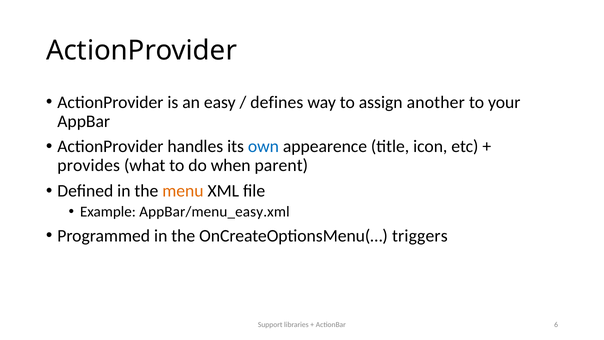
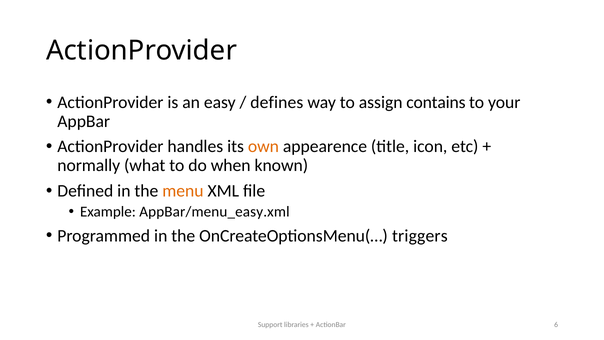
another: another -> contains
own colour: blue -> orange
provides: provides -> normally
parent: parent -> known
